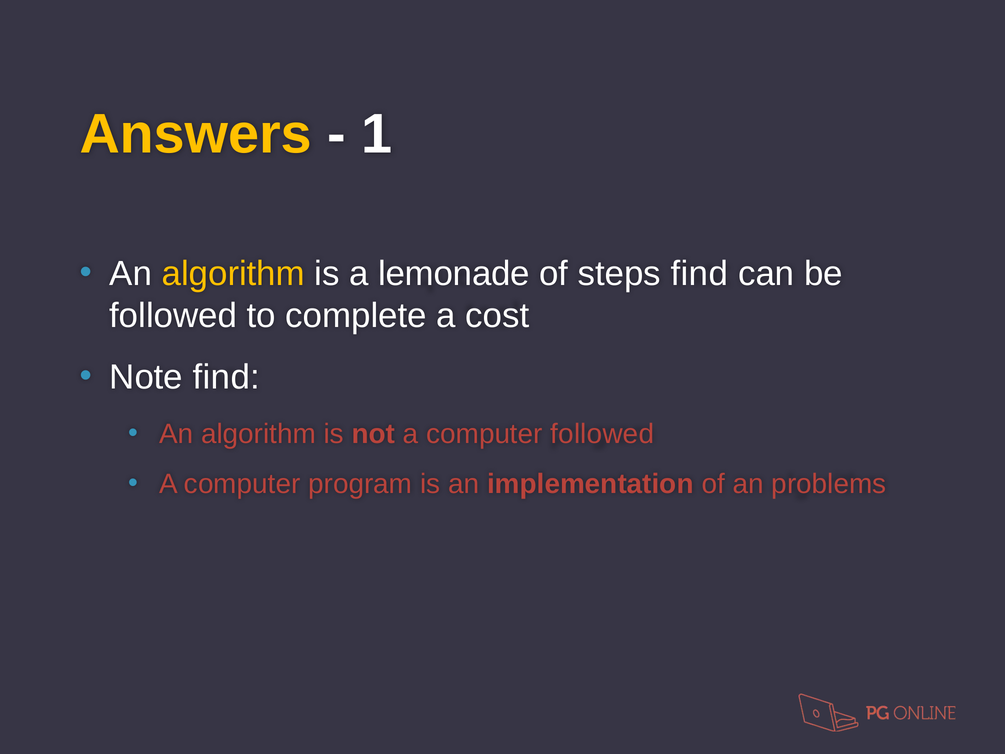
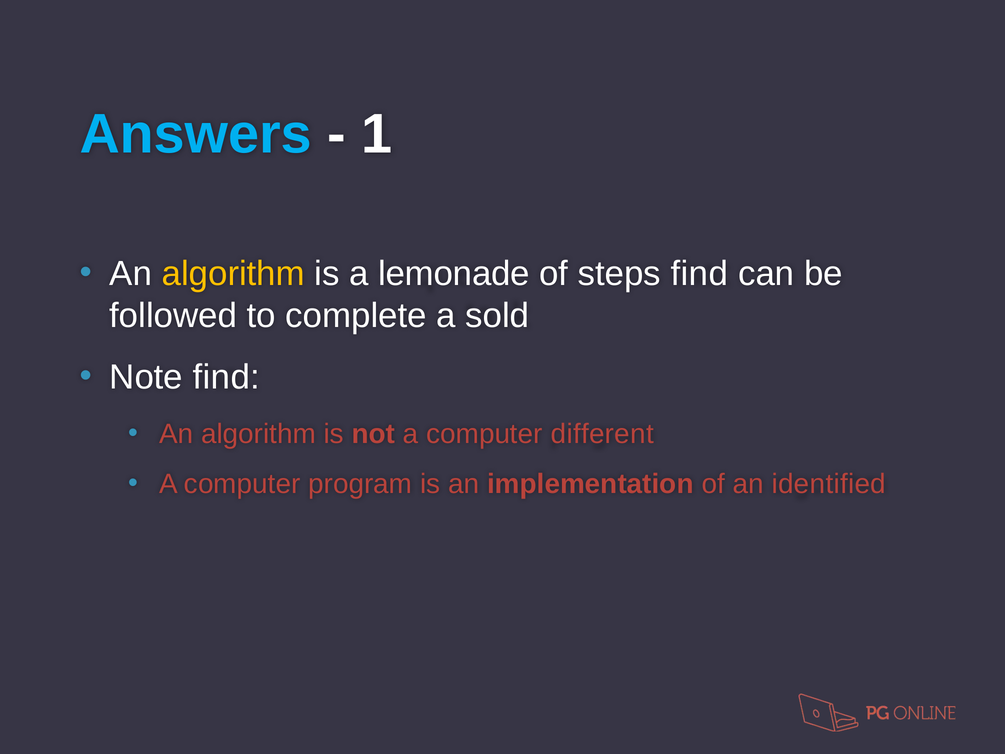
Answers colour: yellow -> light blue
cost: cost -> sold
computer followed: followed -> different
problems: problems -> identified
